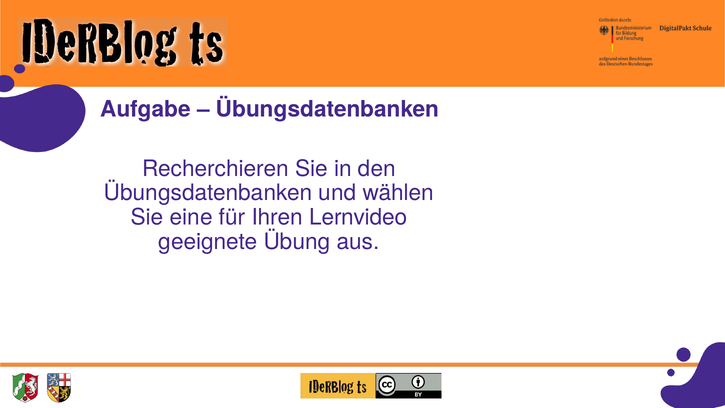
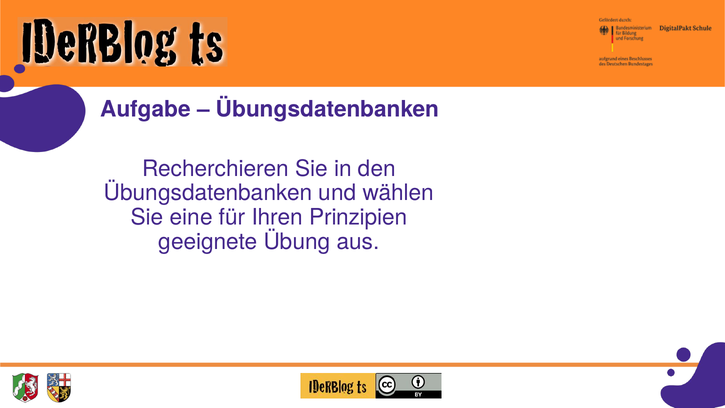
Lernvideo: Lernvideo -> Prinzipien
